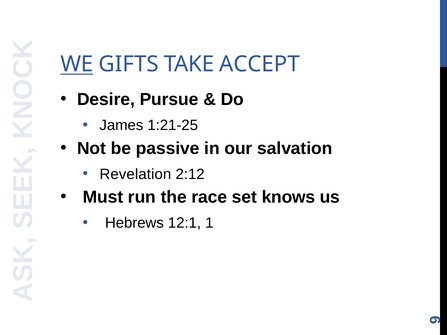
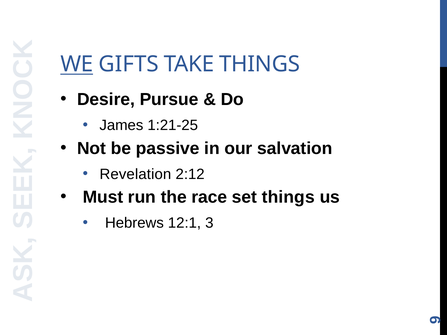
TAKE ACCEPT: ACCEPT -> THINGS
set knows: knows -> things
1: 1 -> 3
